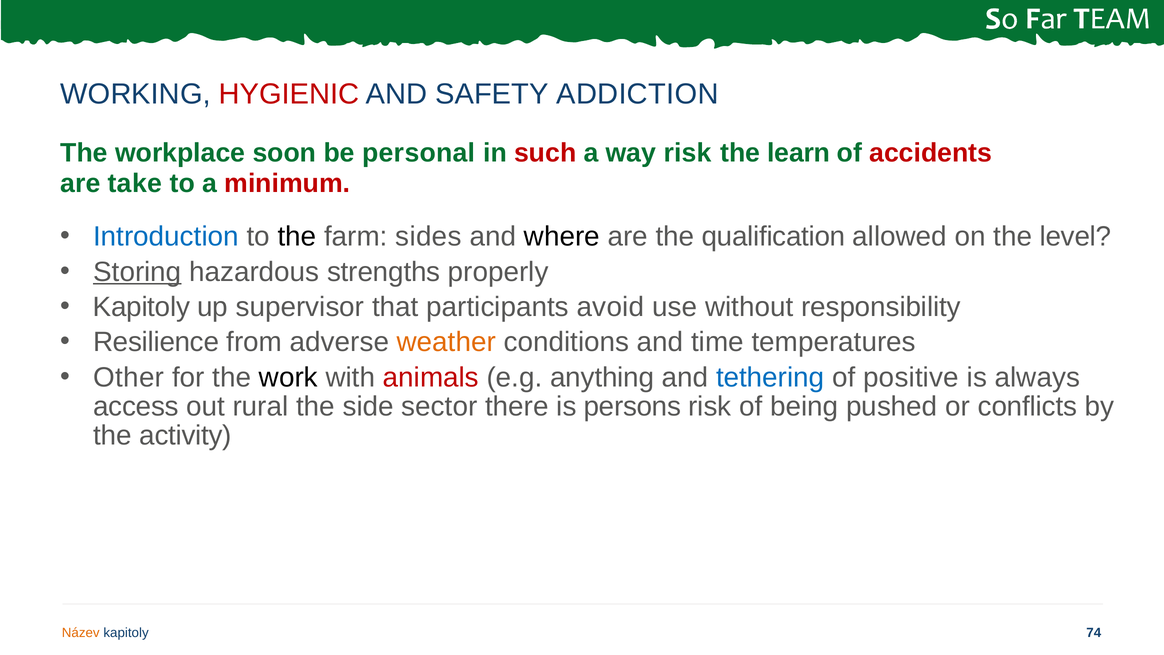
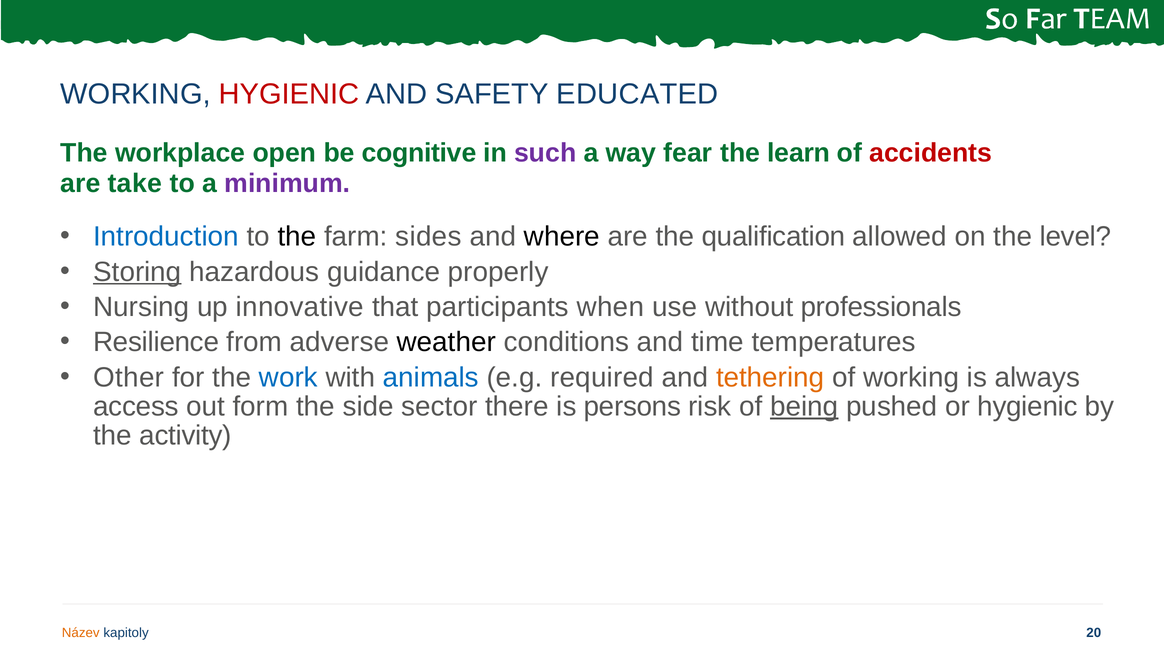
ADDICTION: ADDICTION -> EDUCATED
soon: soon -> open
personal: personal -> cognitive
such colour: red -> purple
way risk: risk -> fear
minimum colour: red -> purple
strengths: strengths -> guidance
Kapitoly at (141, 307): Kapitoly -> Nursing
supervisor: supervisor -> innovative
avoid: avoid -> when
responsibility: responsibility -> professionals
weather colour: orange -> black
work colour: black -> blue
animals colour: red -> blue
anything: anything -> required
tethering colour: blue -> orange
of positive: positive -> working
rural: rural -> form
being underline: none -> present
or conflicts: conflicts -> hygienic
74: 74 -> 20
